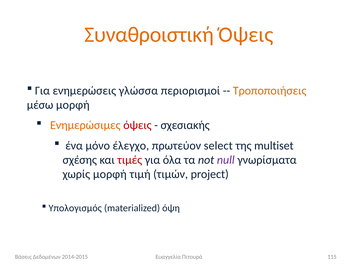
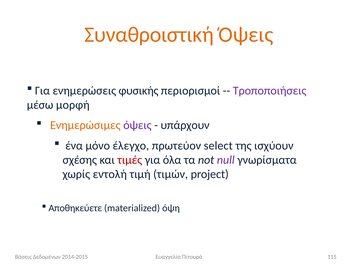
γλώσσα: γλώσσα -> φυσικής
Τροποποιήσεις colour: orange -> purple
όψεις at (137, 125) colour: red -> purple
σχεσιακής: σχεσιακής -> υπάρχουν
multiset: multiset -> ισχύουν
χωρίς μορφή: μορφή -> εντολή
Υπολογισμός: Υπολογισμός -> Αποθηκεύετε
